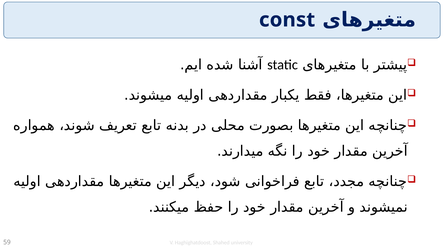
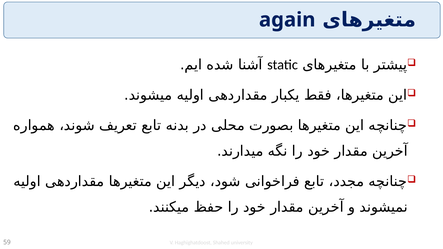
const: const -> again
